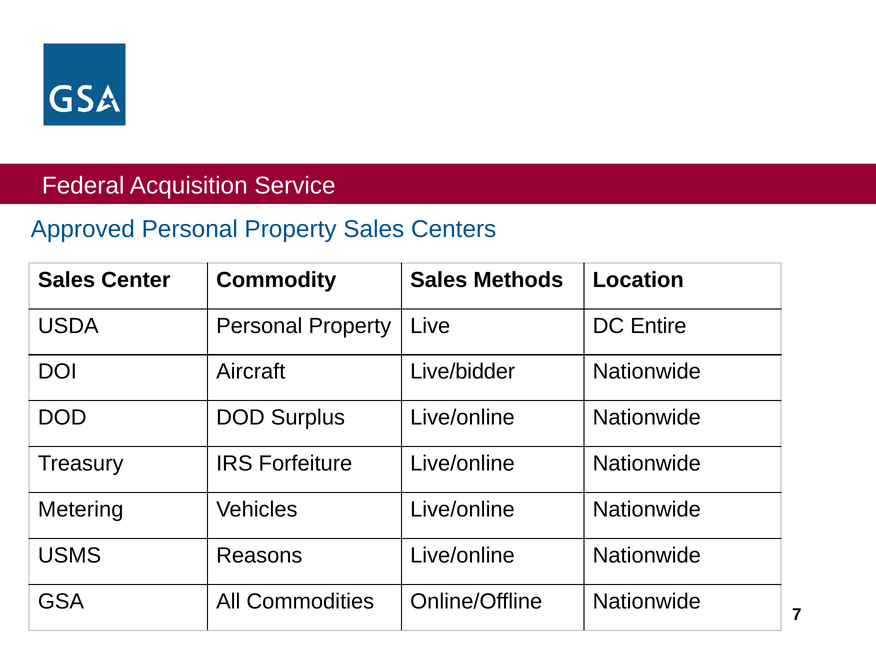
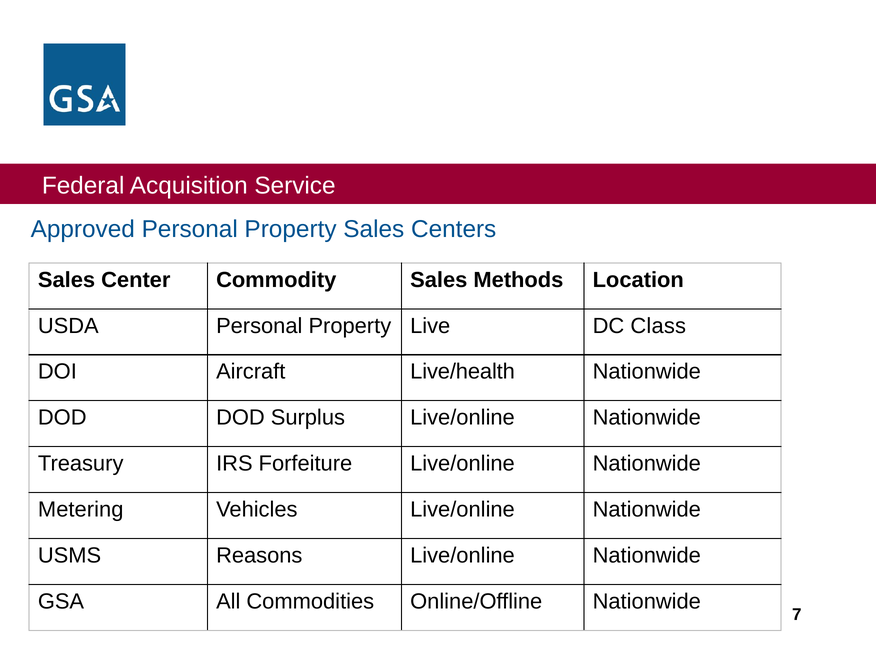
Entire: Entire -> Class
Live/bidder: Live/bidder -> Live/health
